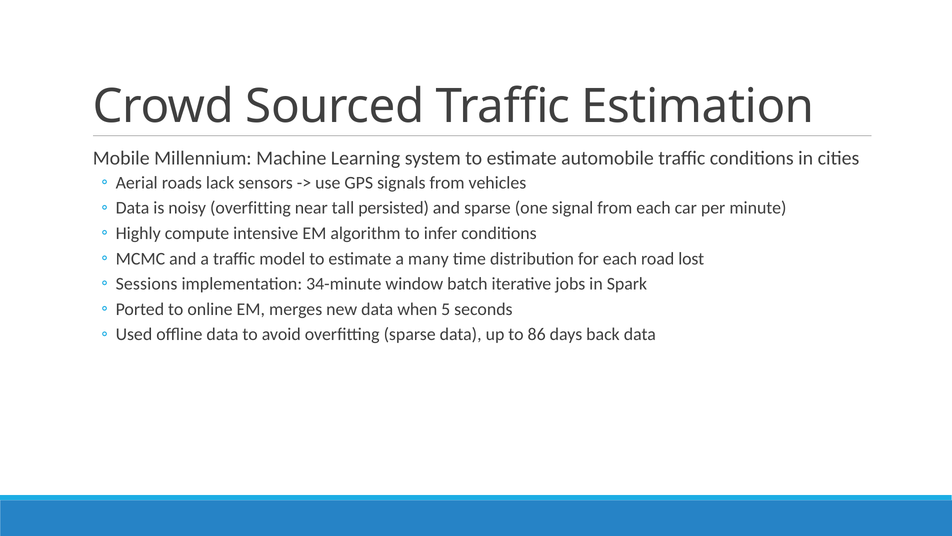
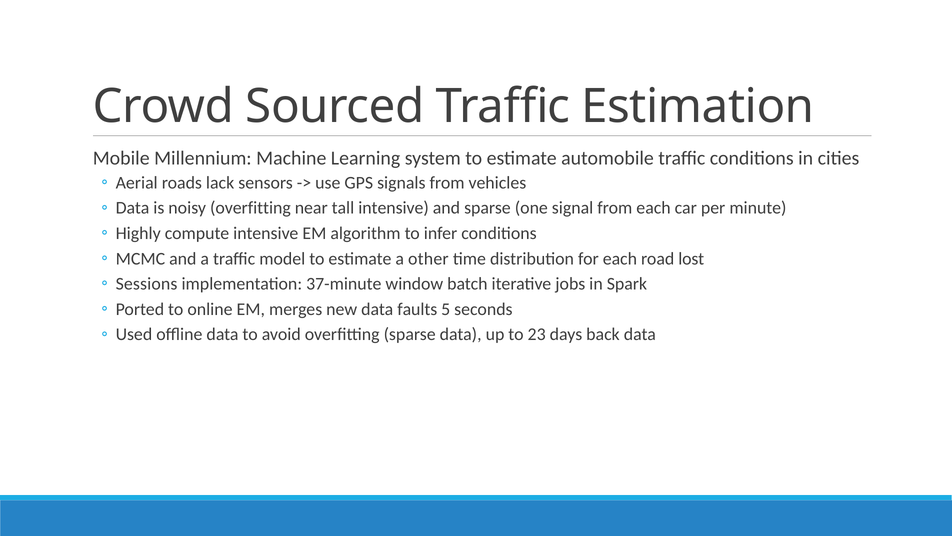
tall persisted: persisted -> intensive
many: many -> other
34-minute: 34-minute -> 37-minute
when: when -> faults
86: 86 -> 23
